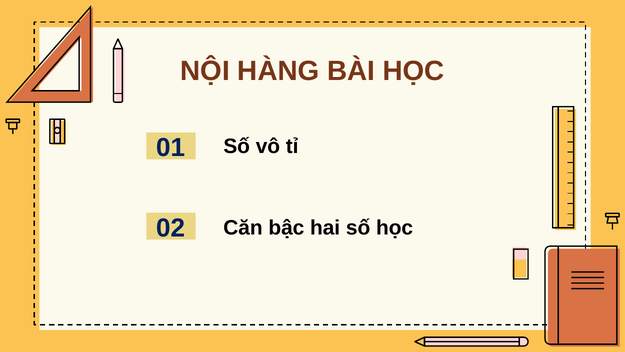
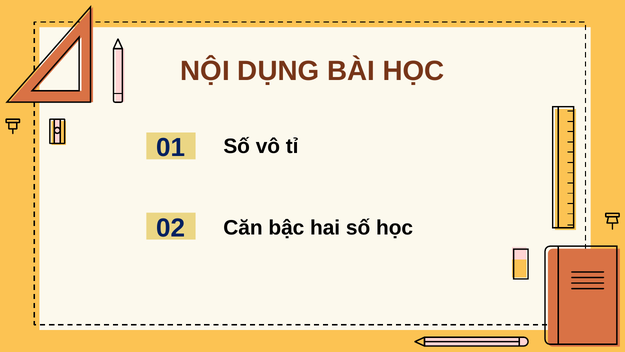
HÀNG: HÀNG -> DỤNG
